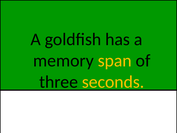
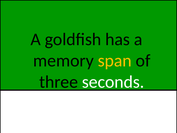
seconds colour: yellow -> white
